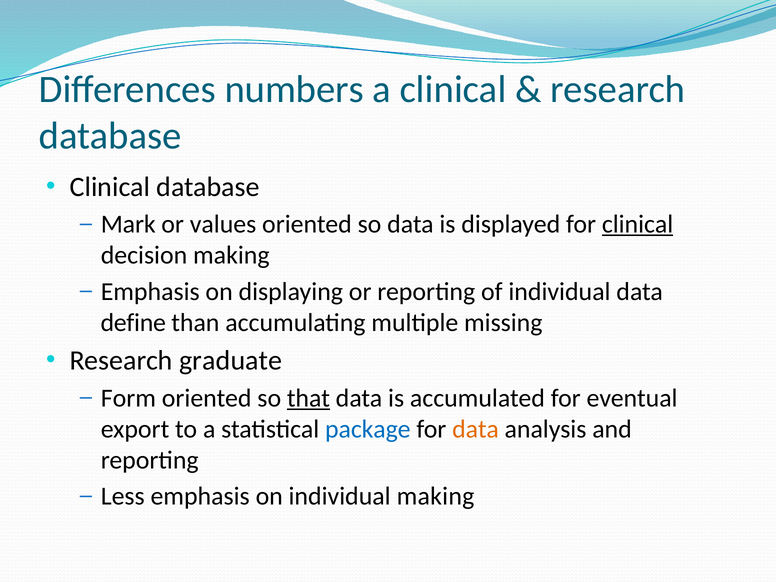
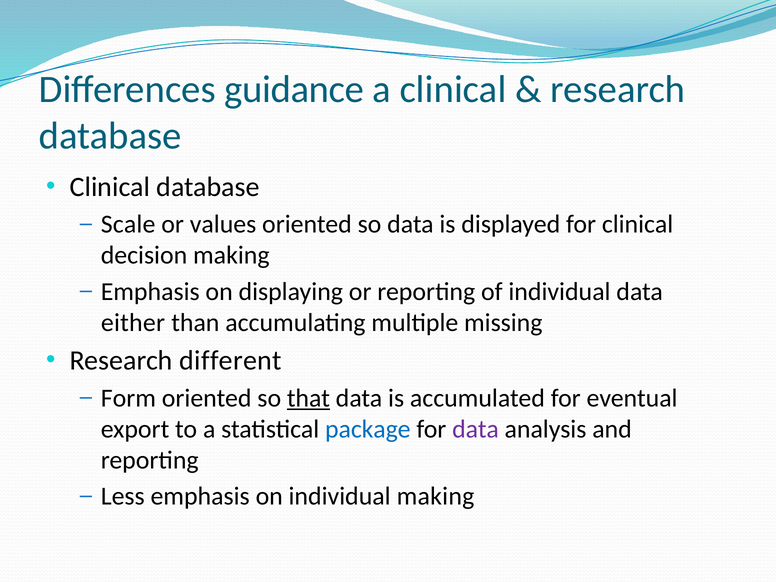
numbers: numbers -> guidance
Mark: Mark -> Scale
clinical at (638, 224) underline: present -> none
define: define -> either
graduate: graduate -> different
data at (476, 429) colour: orange -> purple
